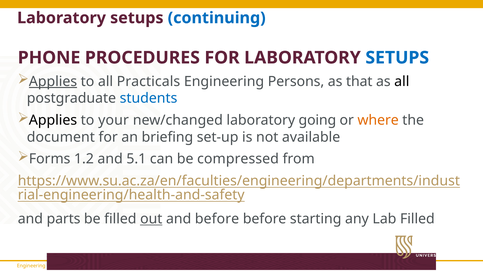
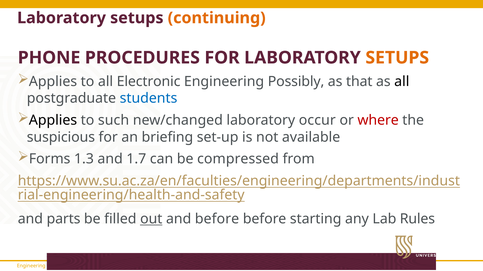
continuing colour: blue -> orange
SETUPS at (397, 58) colour: blue -> orange
Applies at (53, 82) underline: present -> none
Practicals: Practicals -> Electronic
Persons: Persons -> Possibly
your: your -> such
going: going -> occur
where colour: orange -> red
document: document -> suspicious
1.2: 1.2 -> 1.3
5.1: 5.1 -> 1.7
Lab Filled: Filled -> Rules
